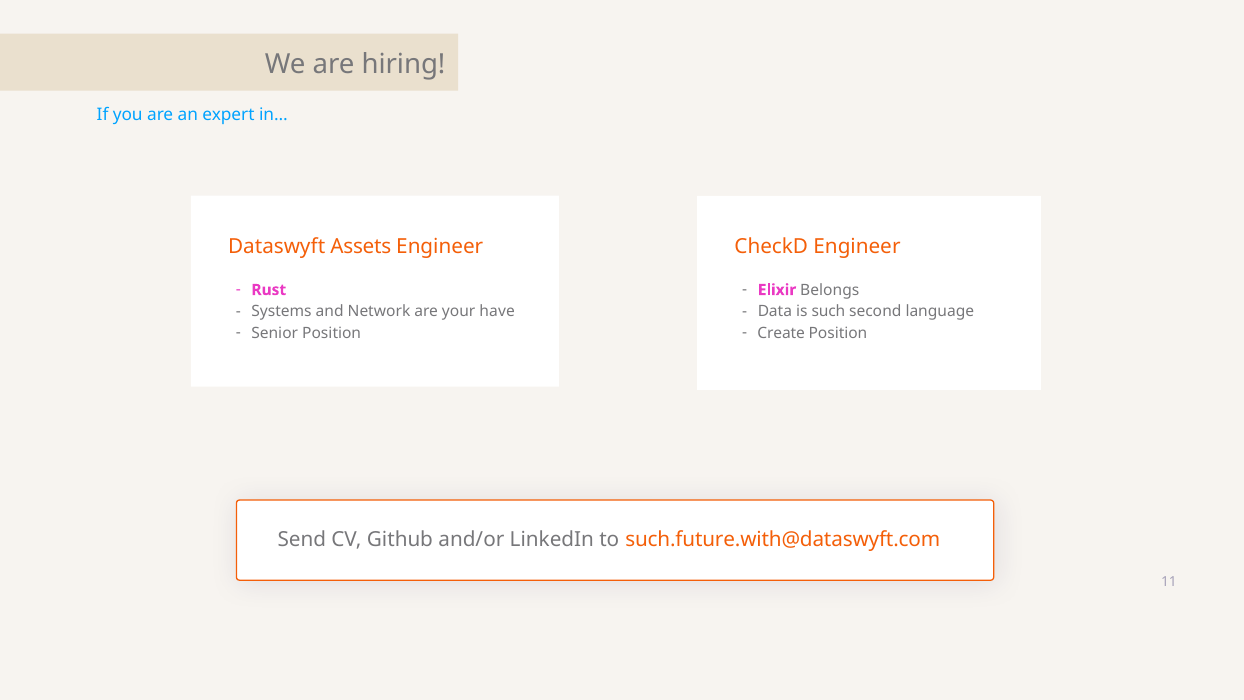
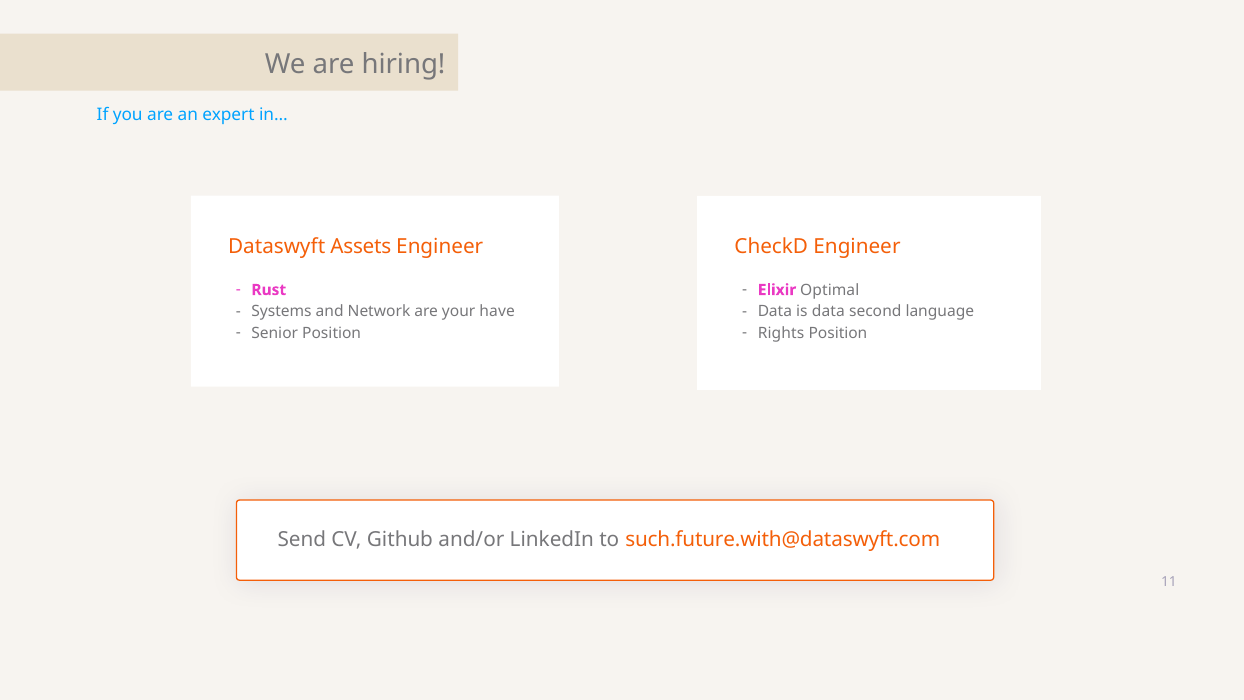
Belongs: Belongs -> Optimal
is such: such -> data
Create: Create -> Rights
